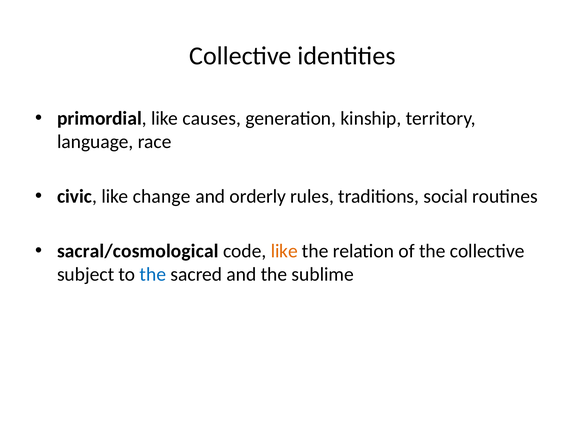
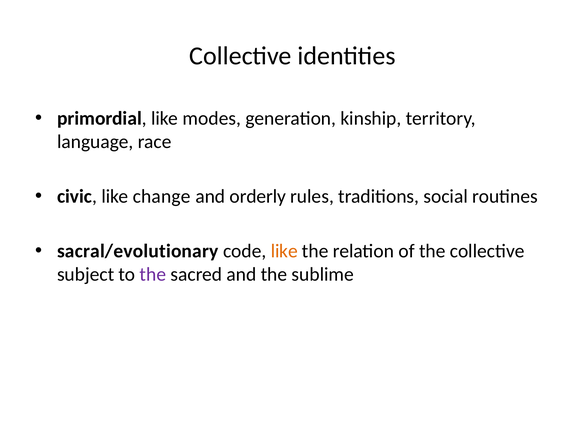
causes: causes -> modes
sacral/cosmological: sacral/cosmological -> sacral/evolutionary
the at (153, 274) colour: blue -> purple
